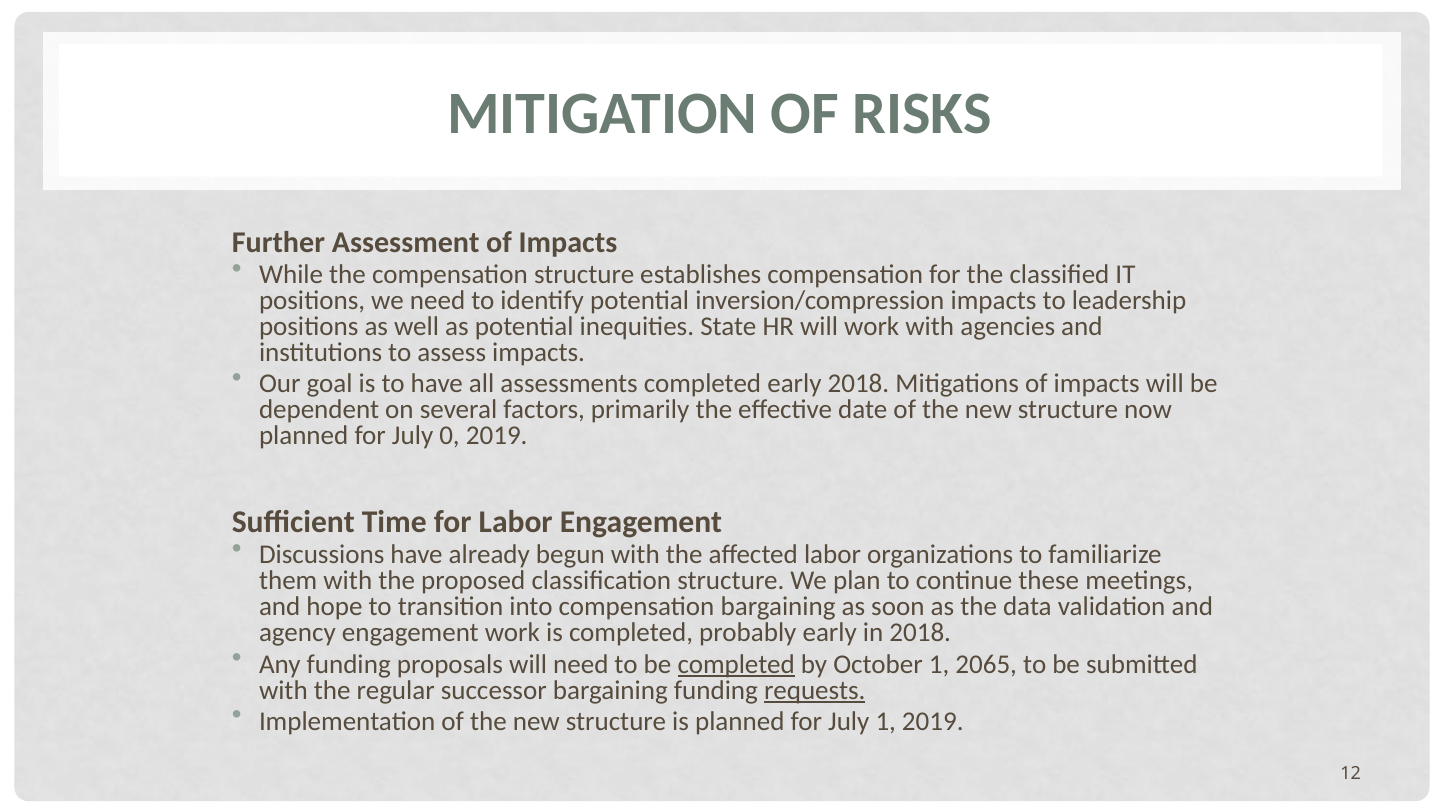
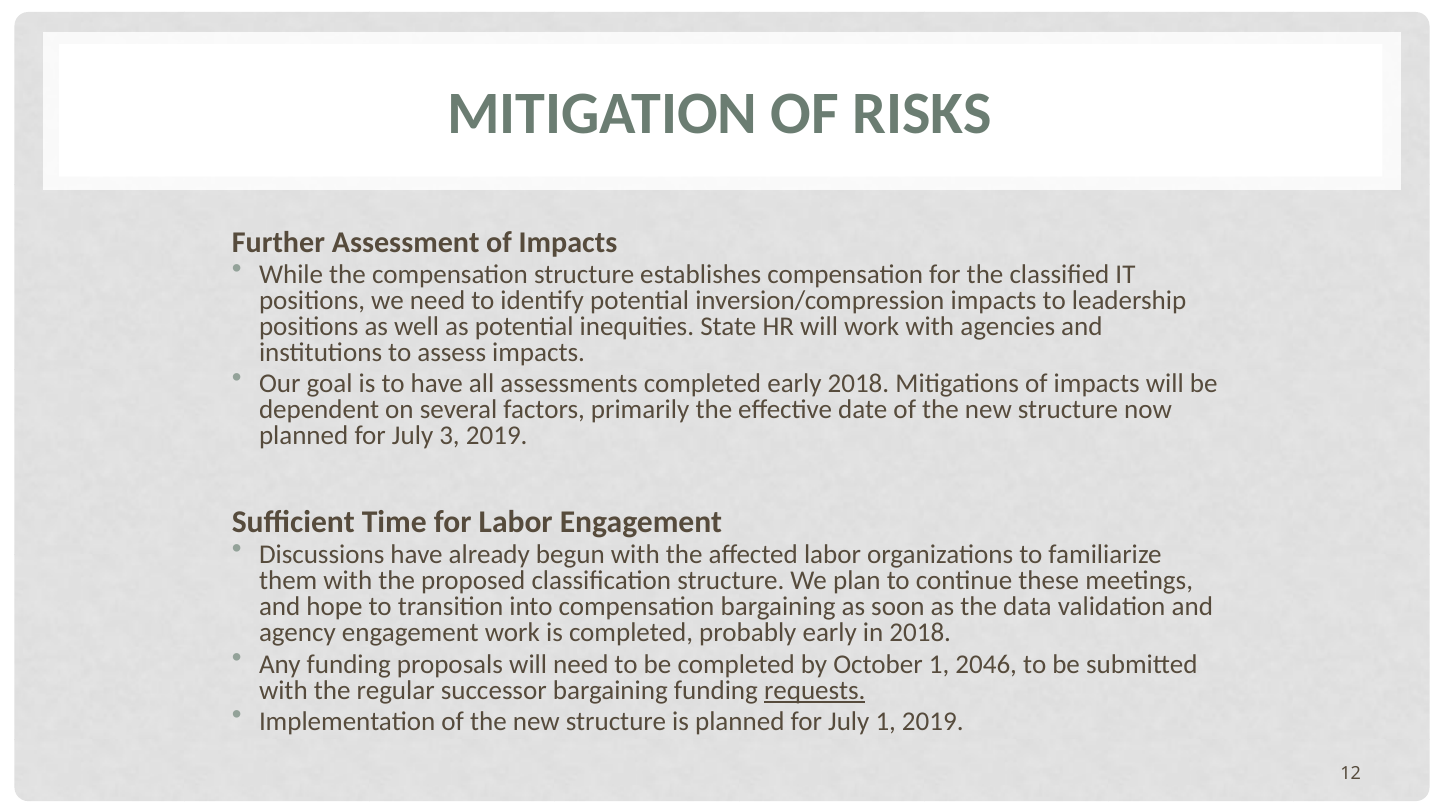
0: 0 -> 3
completed at (736, 664) underline: present -> none
2065: 2065 -> 2046
